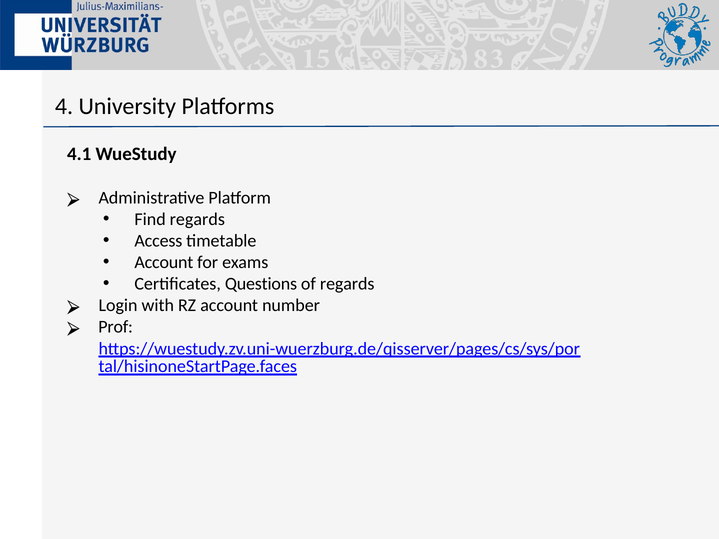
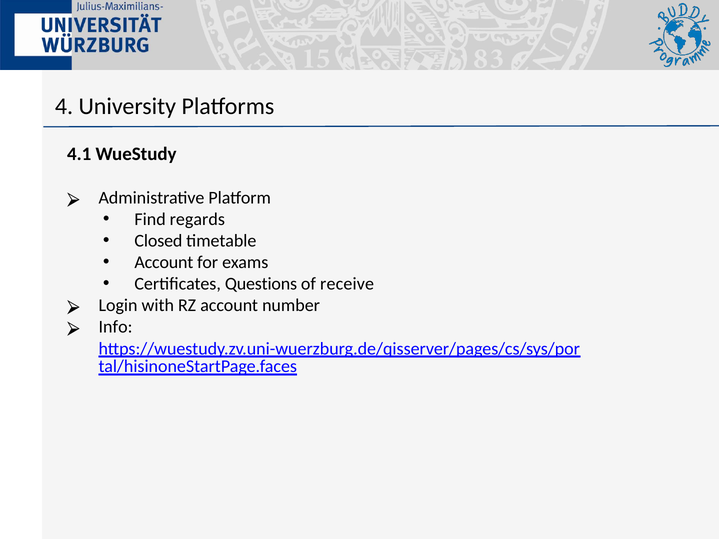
Access: Access -> Closed
of regards: regards -> receive
Prof: Prof -> Info
